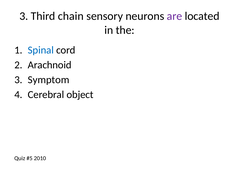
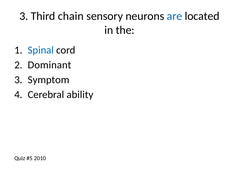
are colour: purple -> blue
Arachnoid: Arachnoid -> Dominant
object: object -> ability
